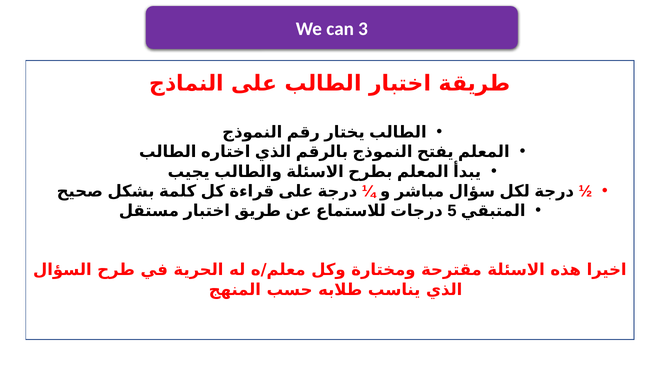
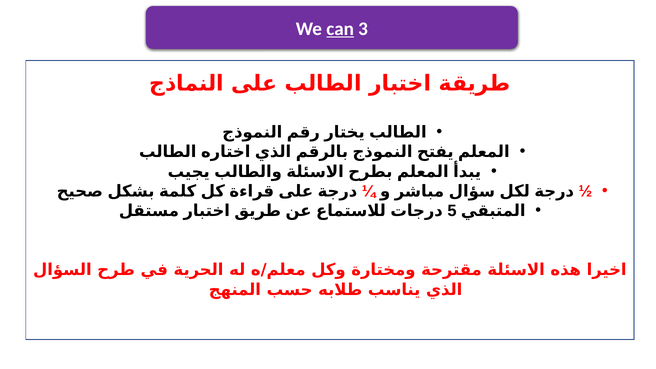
can underline: none -> present
